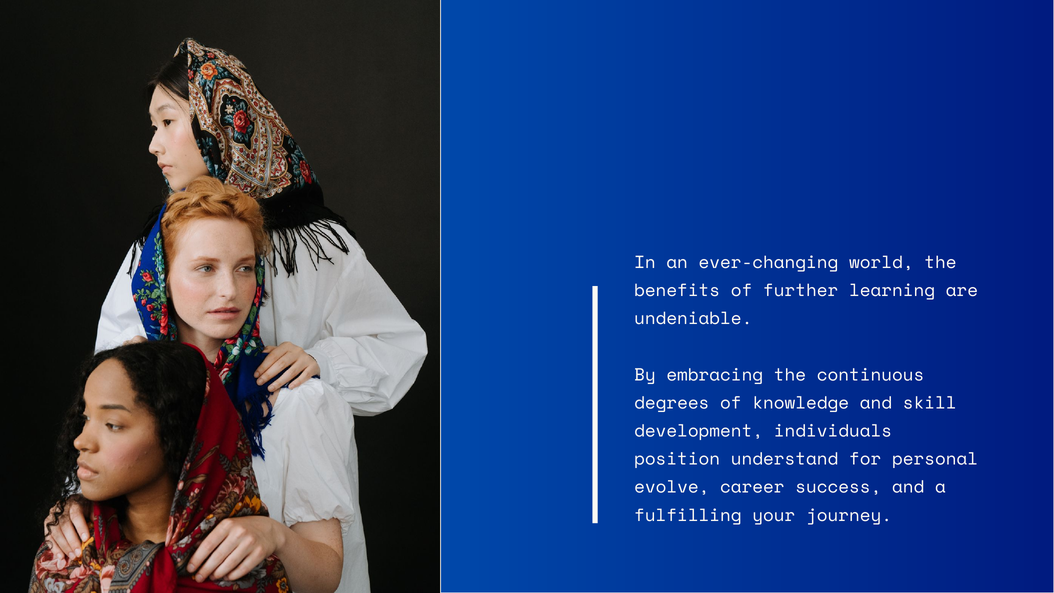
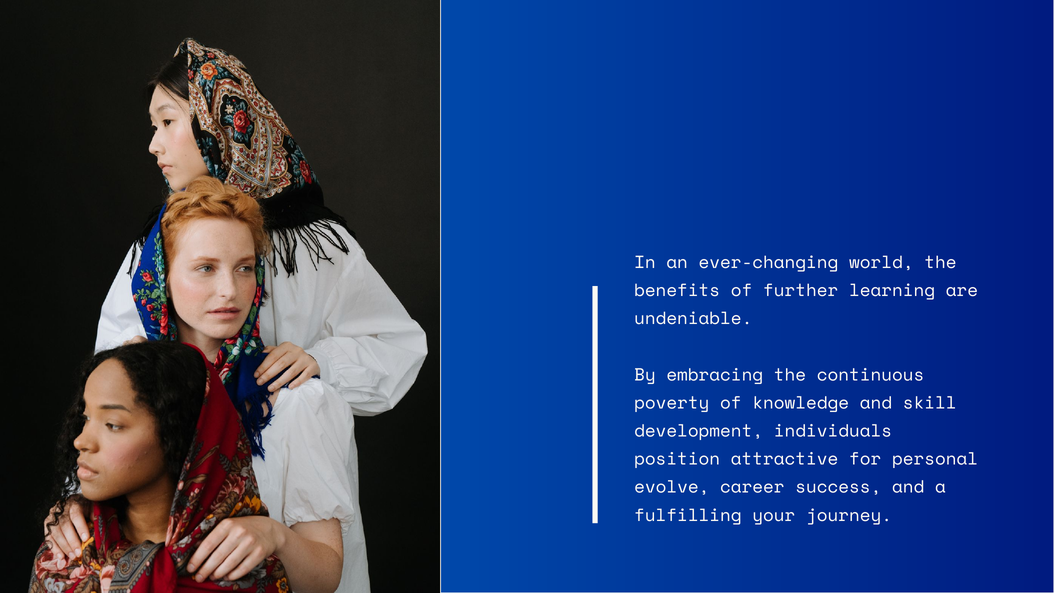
degrees: degrees -> poverty
understand: understand -> attractive
